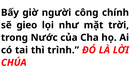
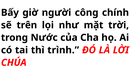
gieo: gieo -> trên
